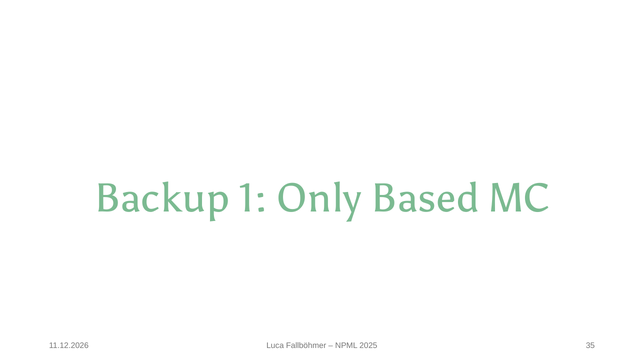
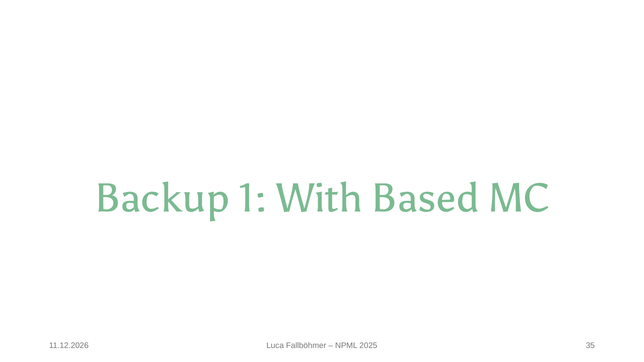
Only: Only -> With
